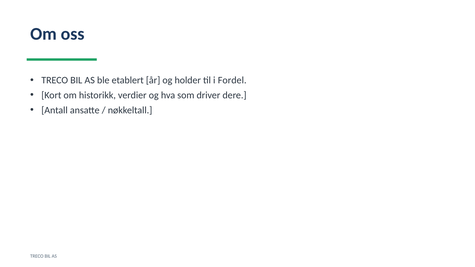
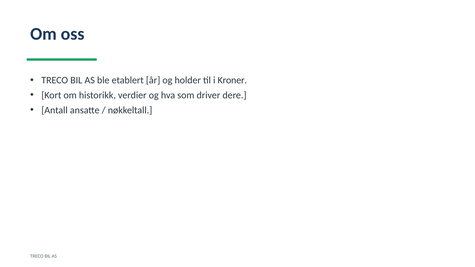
Fordel: Fordel -> Kroner
